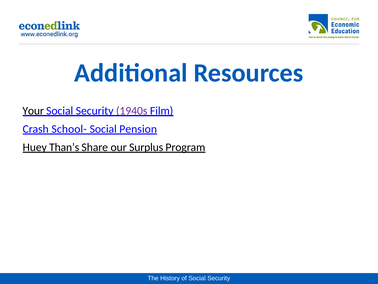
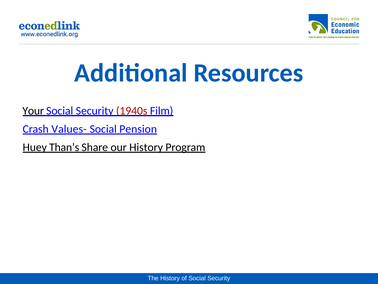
1940s colour: purple -> red
School-: School- -> Values-
our Surplus: Surplus -> History
